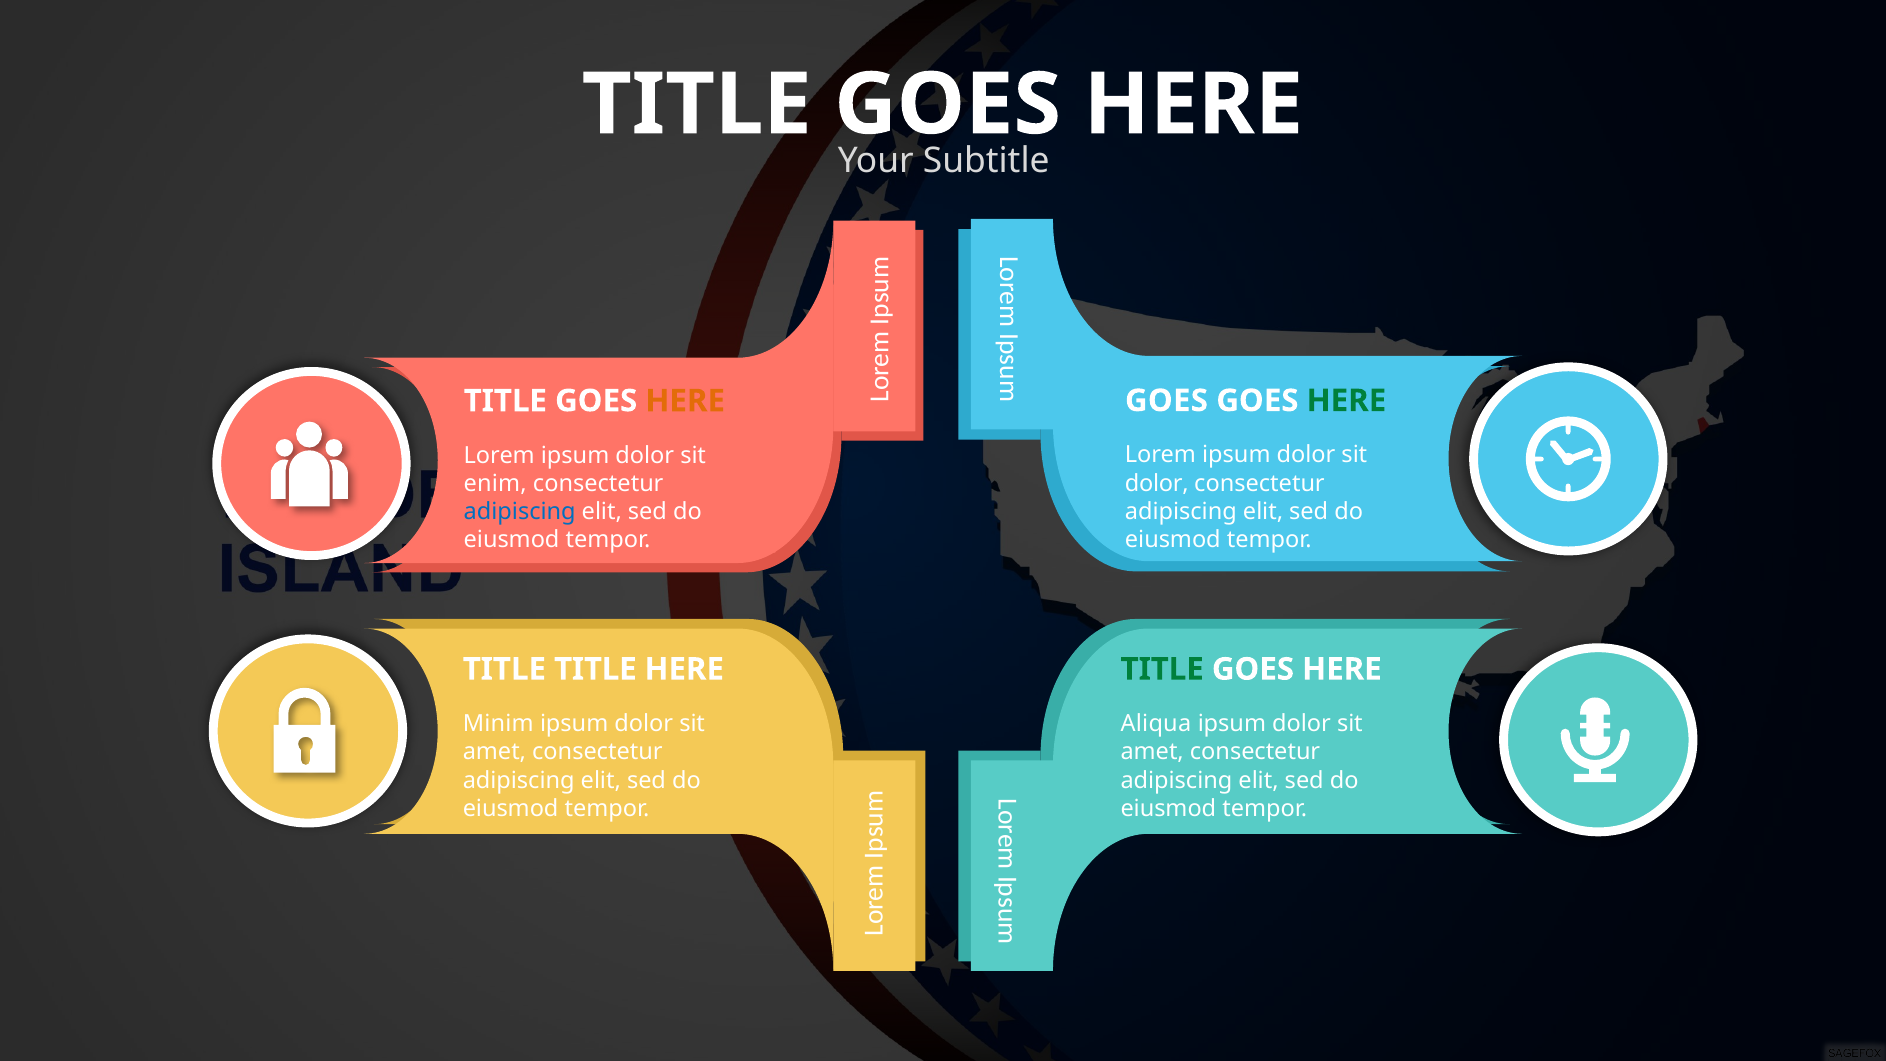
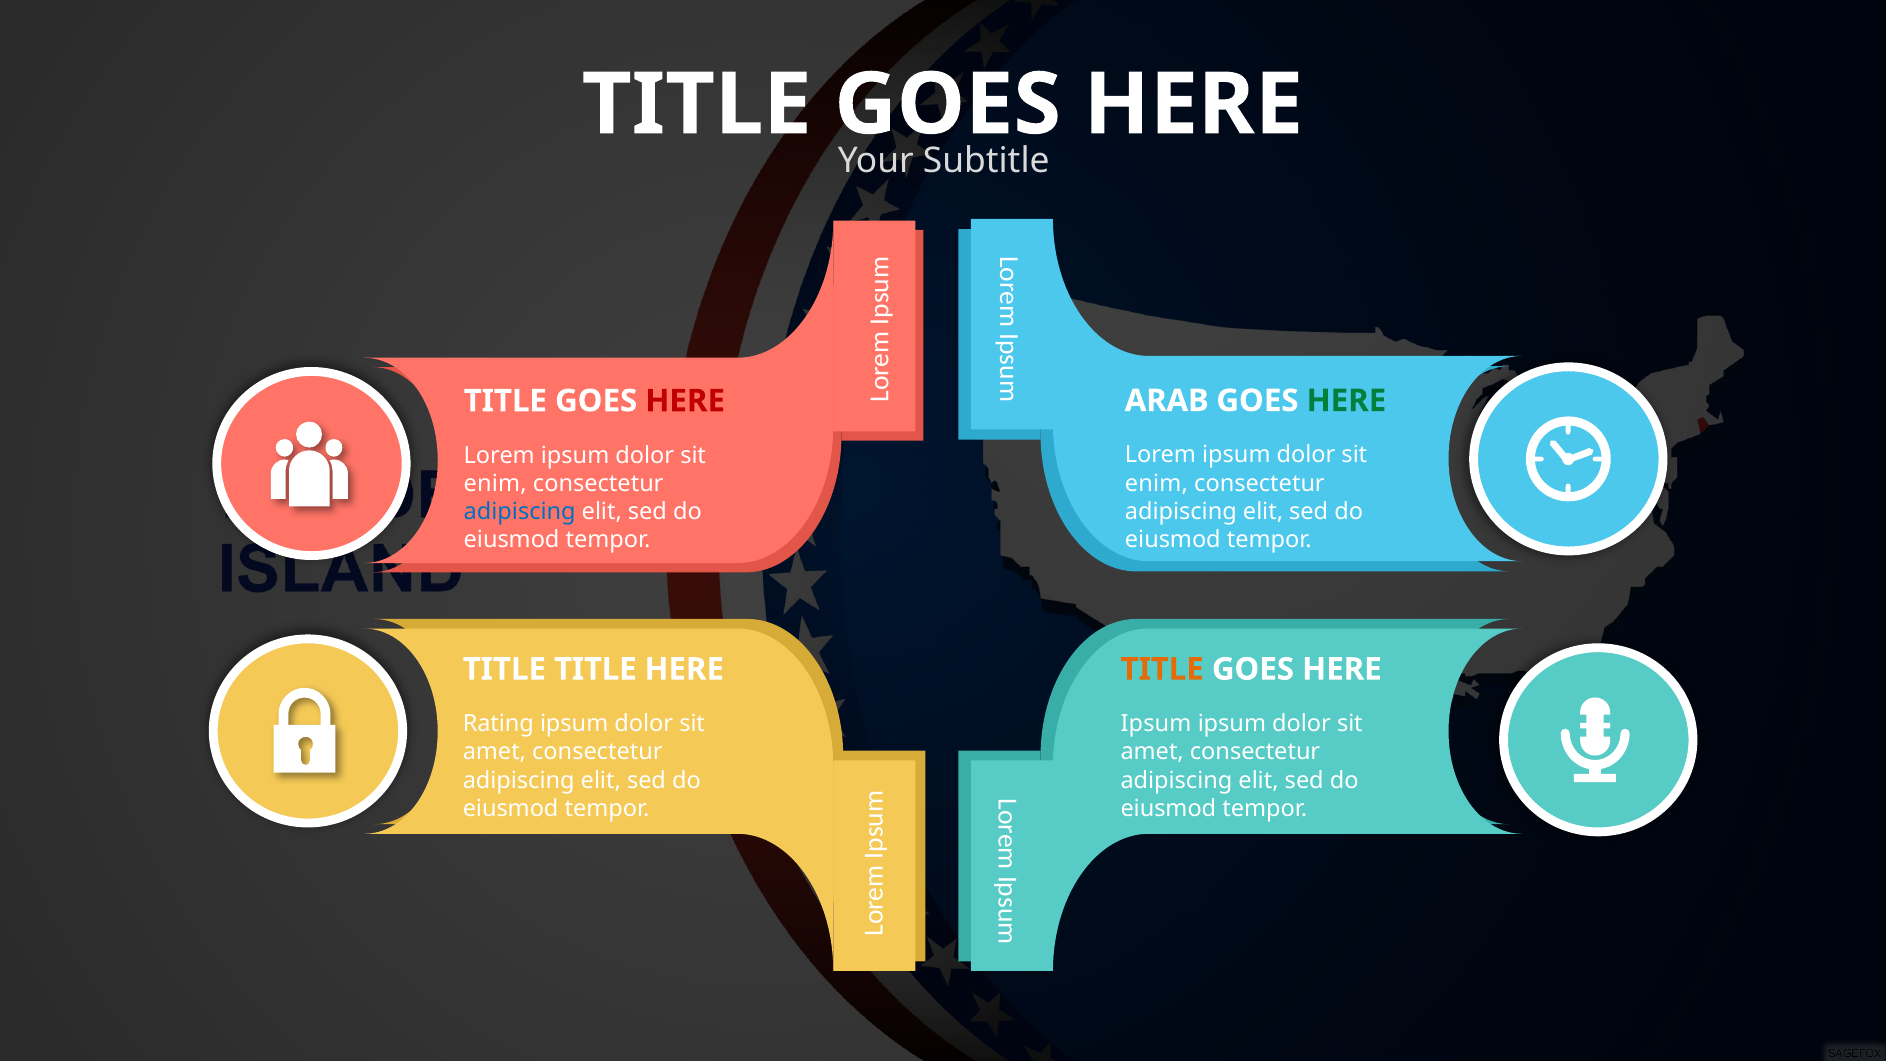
HERE at (685, 401) colour: orange -> red
GOES at (1166, 401): GOES -> ARAB
dolor at (1157, 483): dolor -> enim
TITLE at (1162, 669) colour: green -> orange
Minim: Minim -> Rating
Aliqua at (1156, 724): Aliqua -> Ipsum
